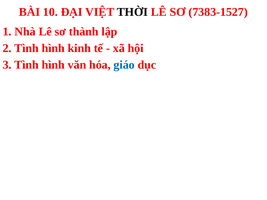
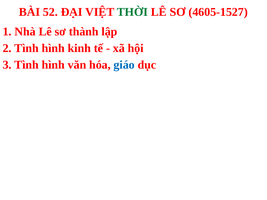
10: 10 -> 52
THỜI colour: black -> green
7383-1527: 7383-1527 -> 4605-1527
